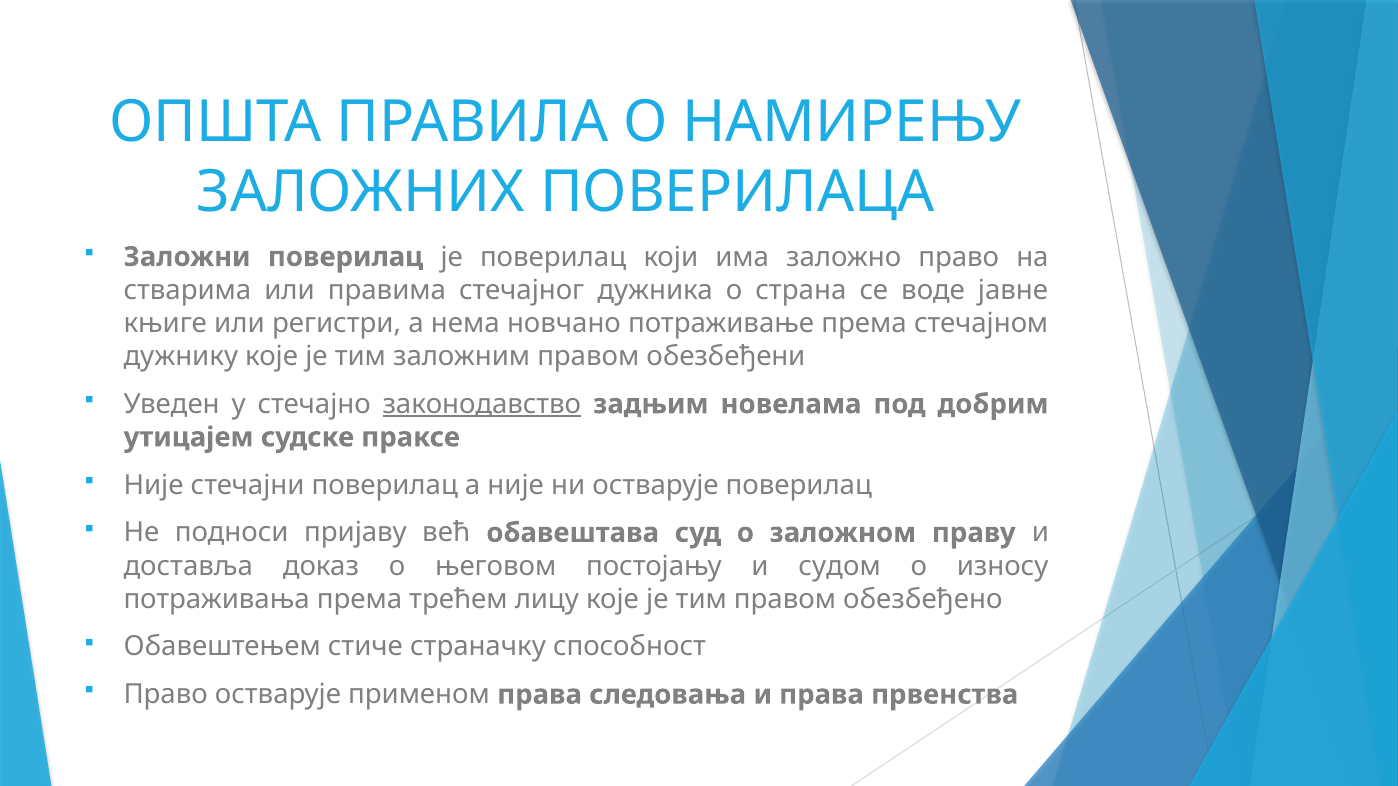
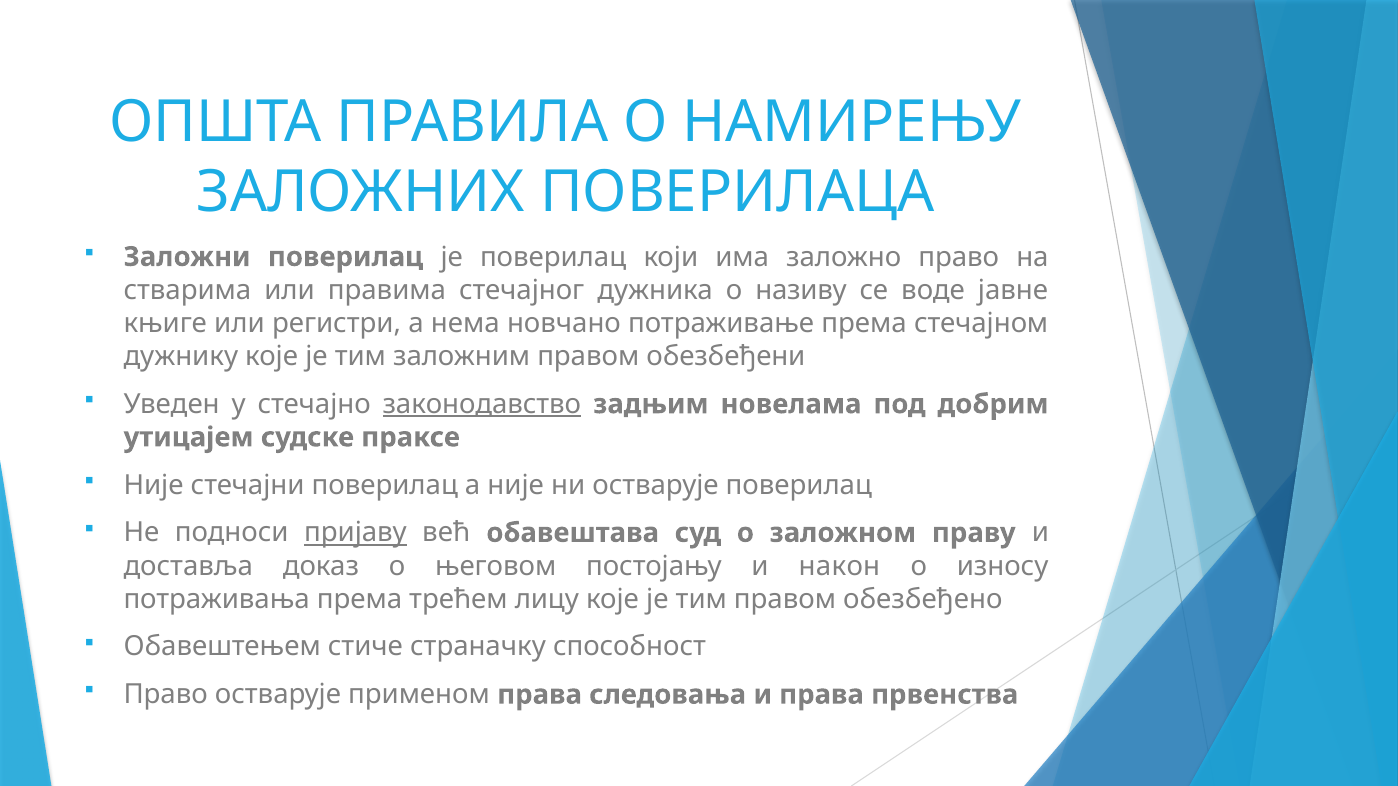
страна: страна -> називу
пријаву underline: none -> present
судом: судом -> након
